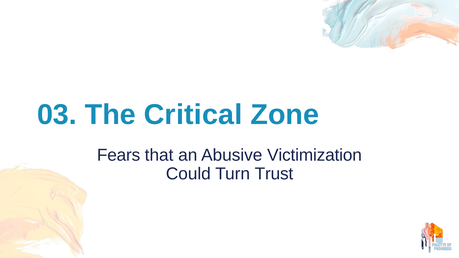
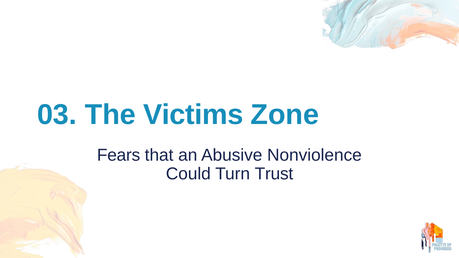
Critical: Critical -> Victims
Victimization: Victimization -> Nonviolence
